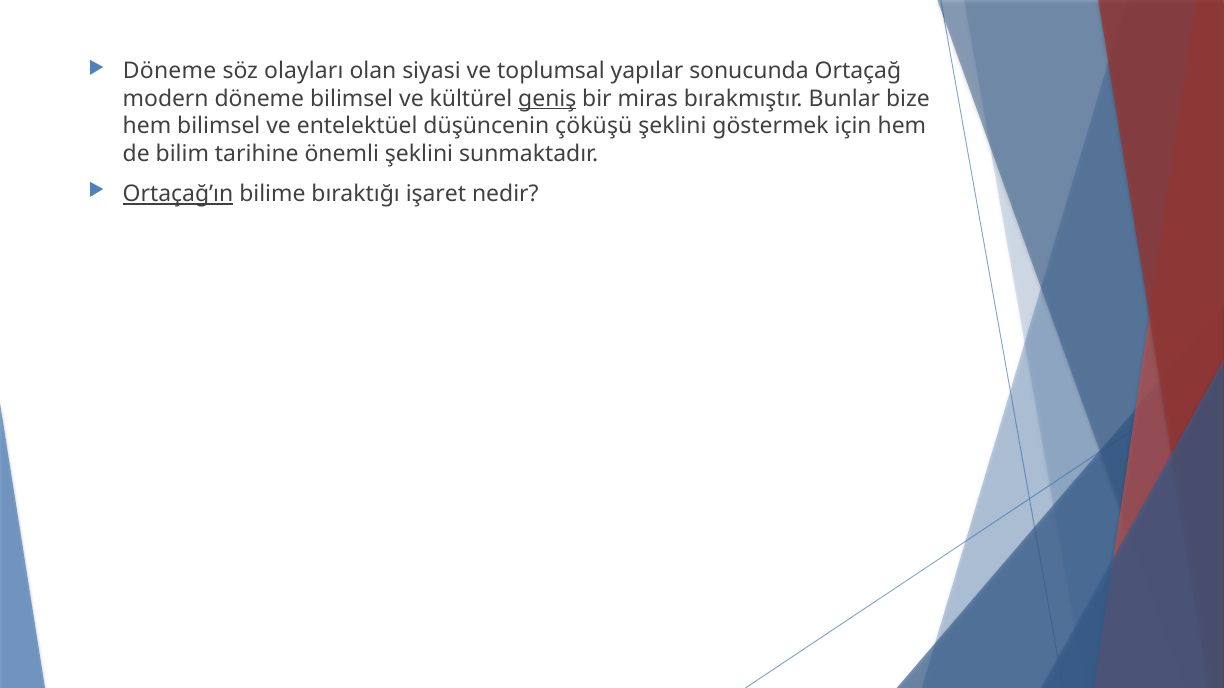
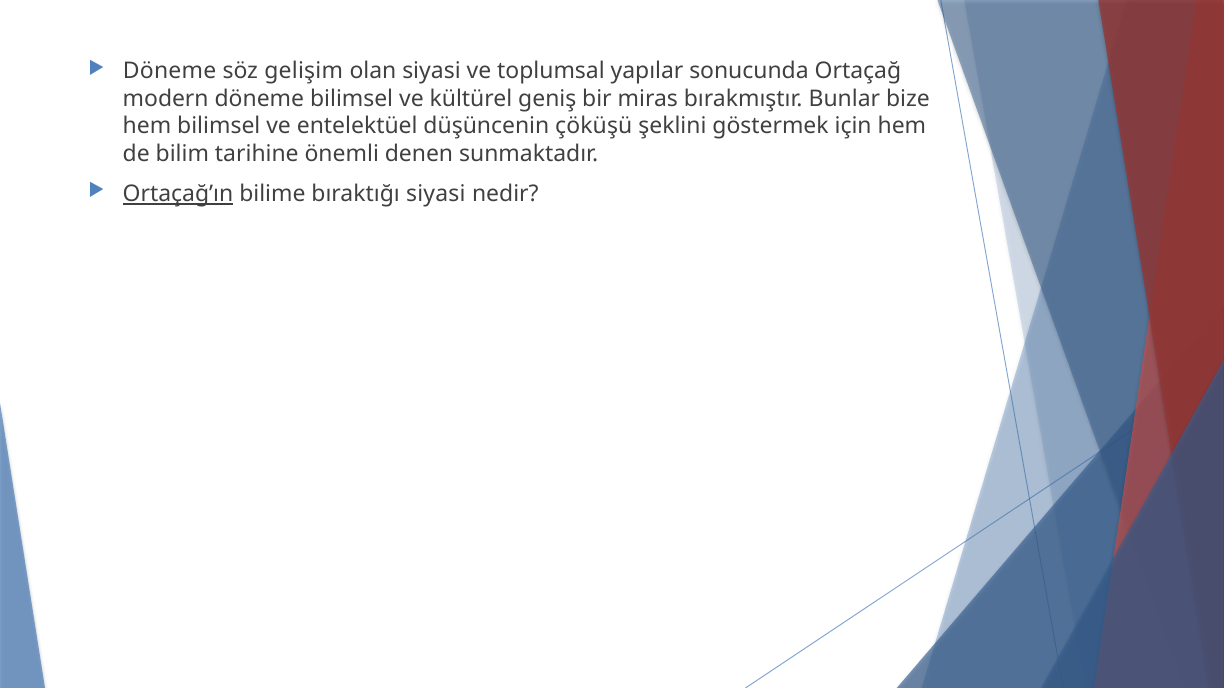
olayları: olayları -> gelişim
geniş underline: present -> none
önemli şeklini: şeklini -> denen
bıraktığı işaret: işaret -> siyasi
